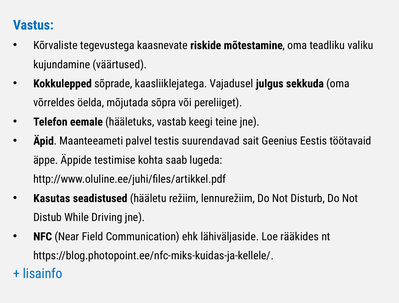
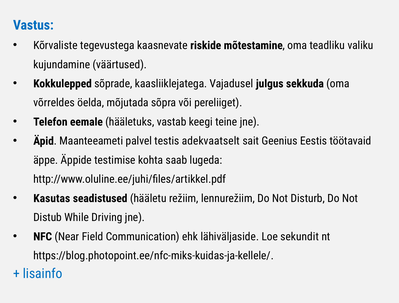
suurendavad: suurendavad -> adekvaatselt
rääkides: rääkides -> sekundit
